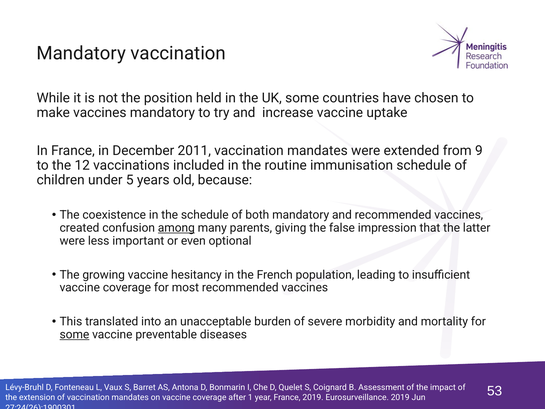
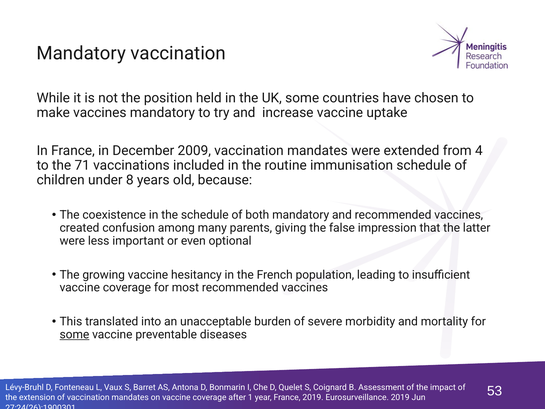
2011: 2011 -> 2009
9: 9 -> 4
12: 12 -> 71
5: 5 -> 8
among underline: present -> none
